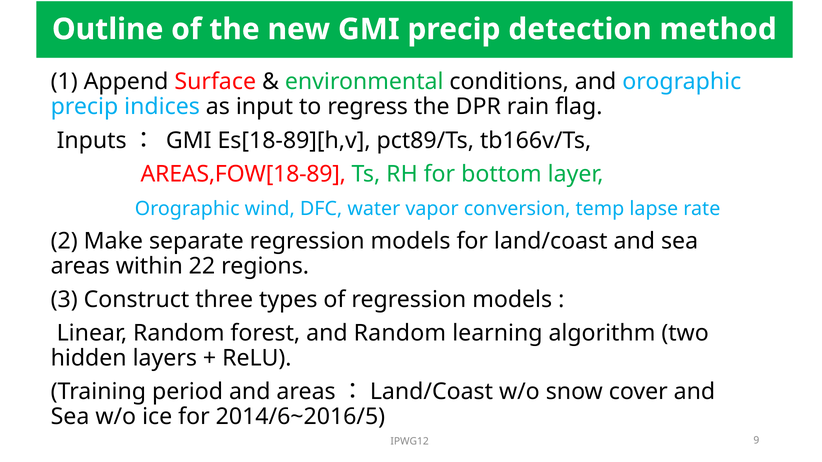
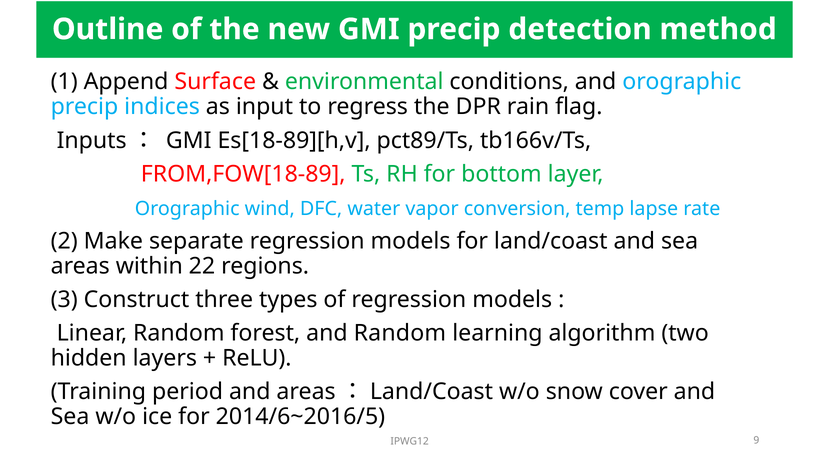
AREAS,FOW[18-89: AREAS,FOW[18-89 -> FROM,FOW[18-89
